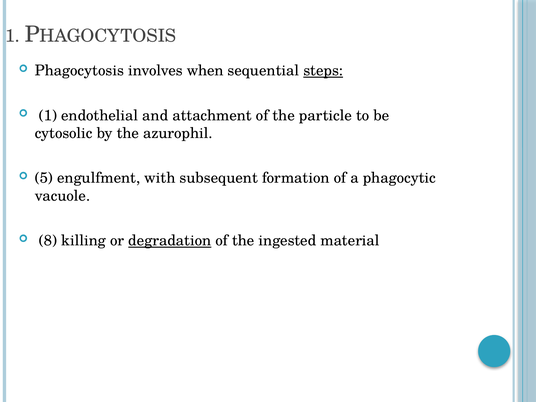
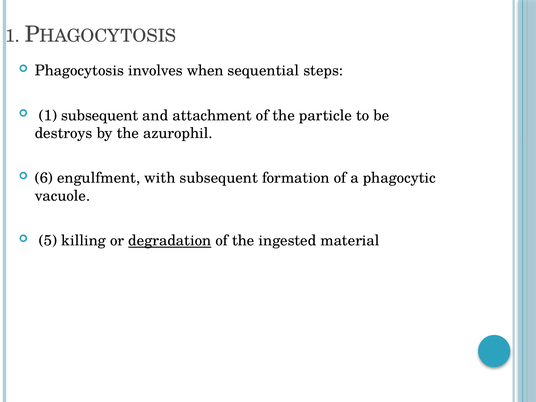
steps underline: present -> none
1 endothelial: endothelial -> subsequent
cytosolic: cytosolic -> destroys
5: 5 -> 6
8: 8 -> 5
